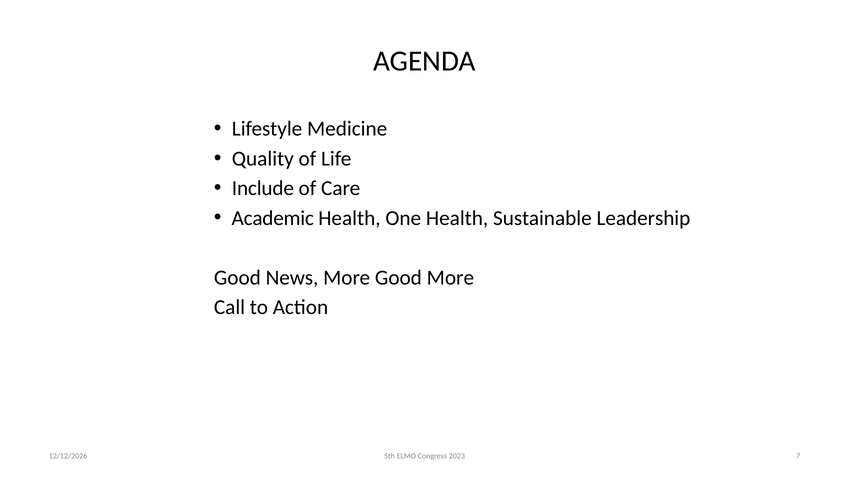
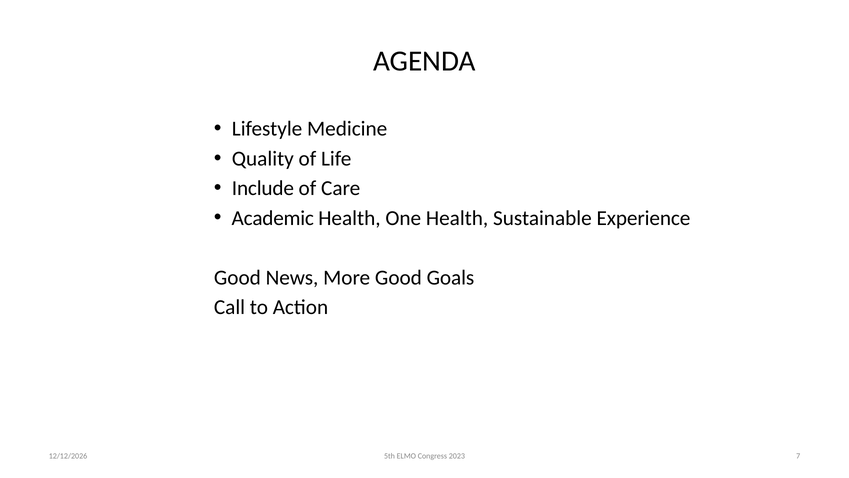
Leadership: Leadership -> Experience
Good More: More -> Goals
